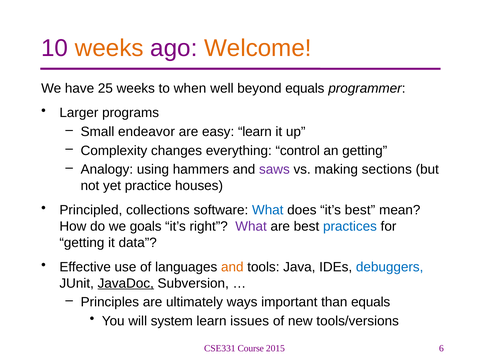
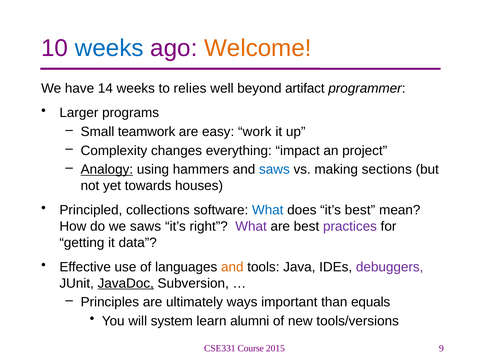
weeks at (109, 48) colour: orange -> blue
25: 25 -> 14
when: when -> relies
beyond equals: equals -> artifact
endeavor: endeavor -> teamwork
easy learn: learn -> work
control: control -> impact
an getting: getting -> project
Analogy underline: none -> present
saws at (274, 169) colour: purple -> blue
practice: practice -> towards
we goals: goals -> saws
practices colour: blue -> purple
debuggers colour: blue -> purple
issues: issues -> alumni
6: 6 -> 9
